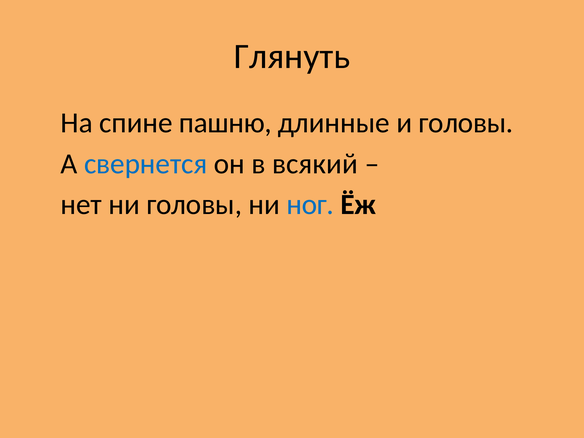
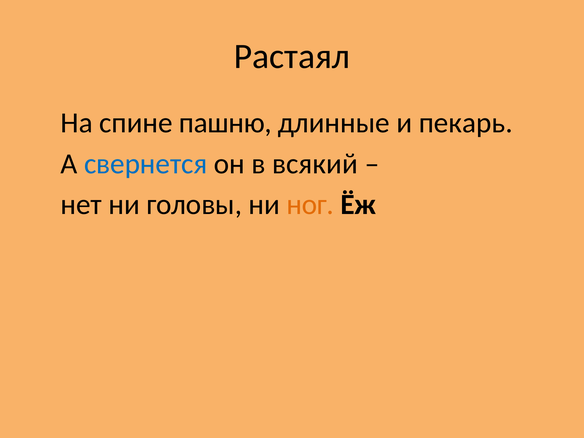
Глянуть: Глянуть -> Растаял
и головы: головы -> пекарь
ног colour: blue -> orange
